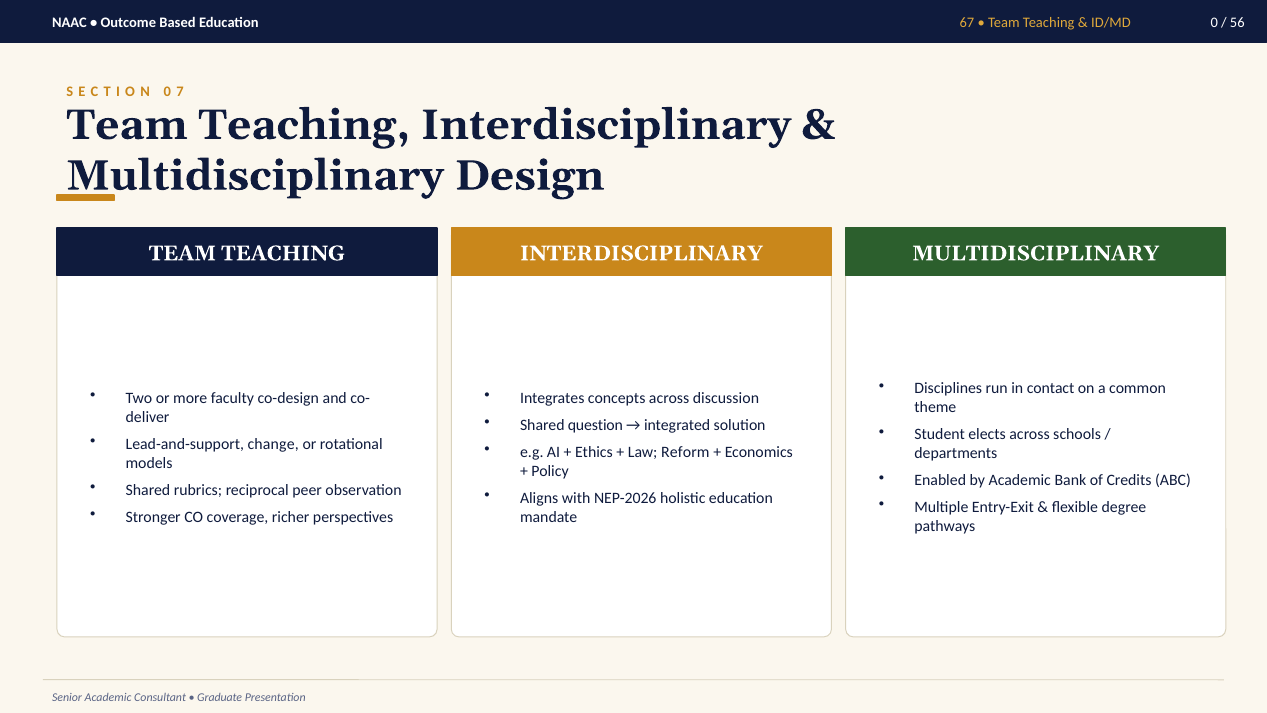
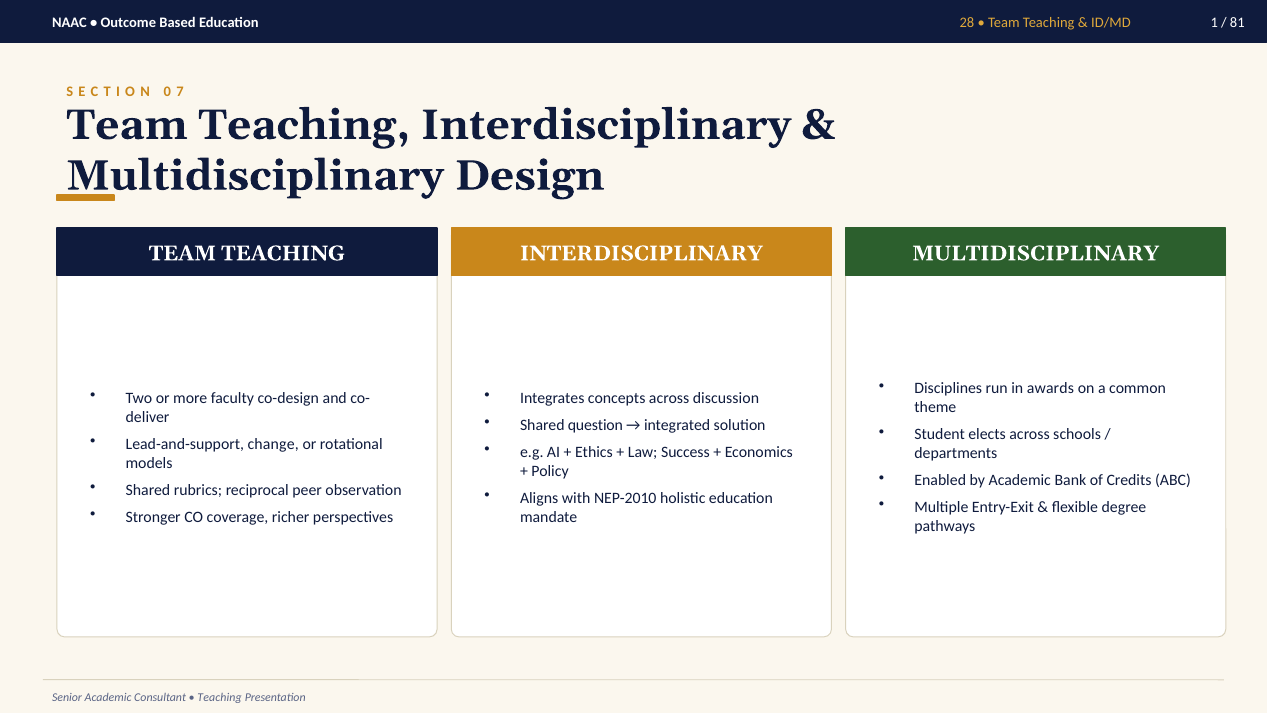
67: 67 -> 28
ID/MD 0: 0 -> 1
56: 56 -> 81
contact: contact -> awards
Reform: Reform -> Success
NEP-2026: NEP-2026 -> NEP-2010
Graduate at (220, 697): Graduate -> Teaching
